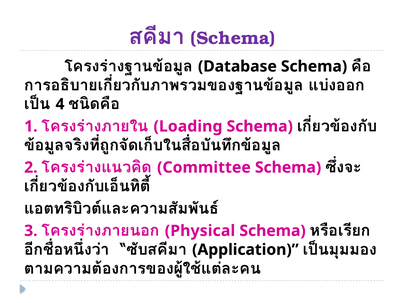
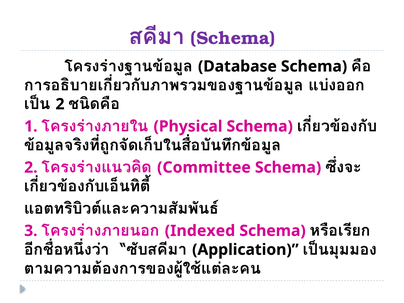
4 at (60, 104): 4 -> 2
Loading: Loading -> Physical
Physical: Physical -> Indexed
